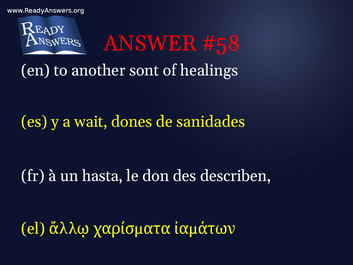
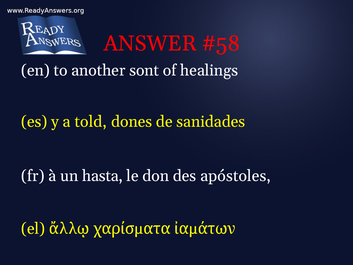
wait: wait -> told
describen: describen -> apóstoles
